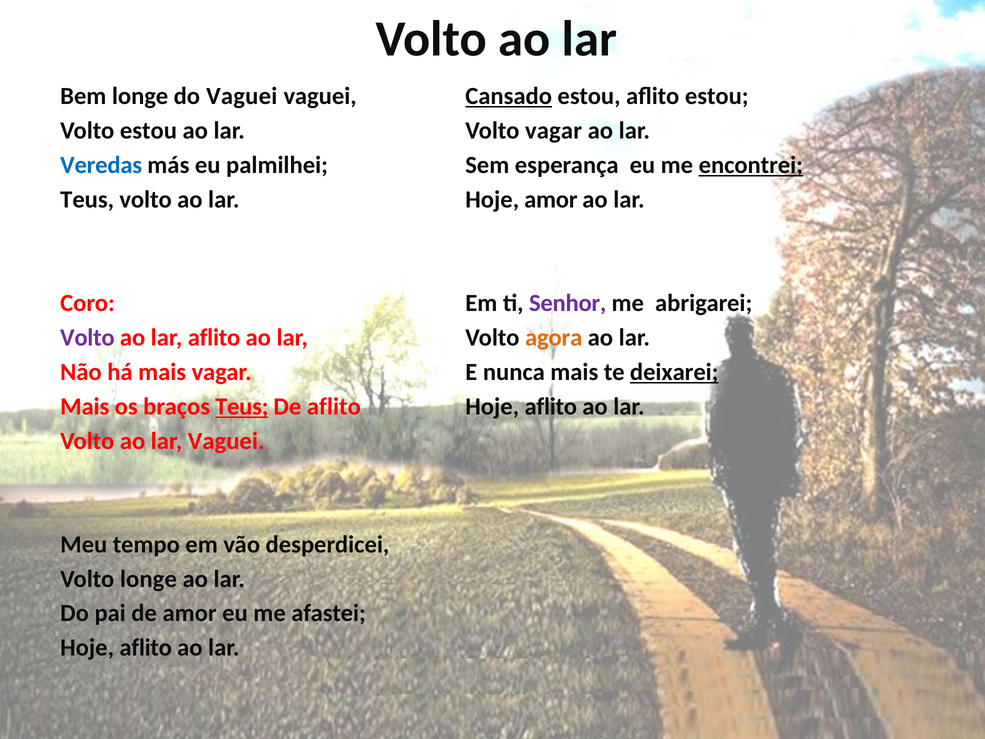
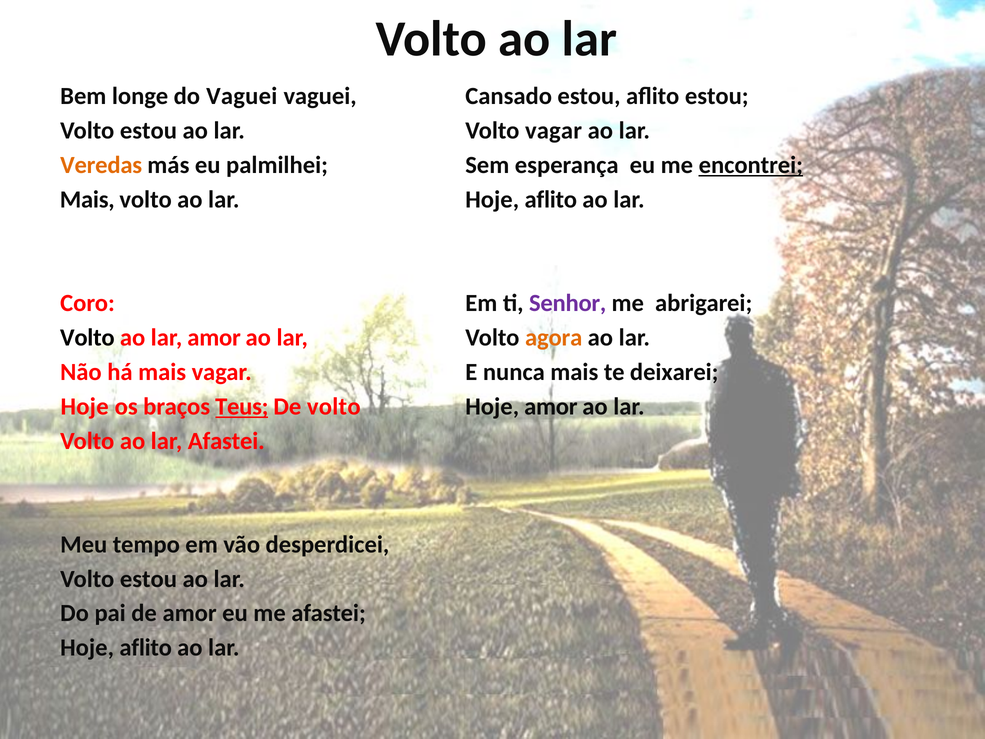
Cansado underline: present -> none
Veredas colour: blue -> orange
Teus at (87, 199): Teus -> Mais
amor at (551, 199): amor -> aflito
Volto at (87, 337) colour: purple -> black
lar aflito: aflito -> amor
deixarei underline: present -> none
Mais at (85, 406): Mais -> Hoje
De aflito: aflito -> volto
aflito at (551, 406): aflito -> amor
lar Vaguei: Vaguei -> Afastei
longe at (148, 579): longe -> estou
